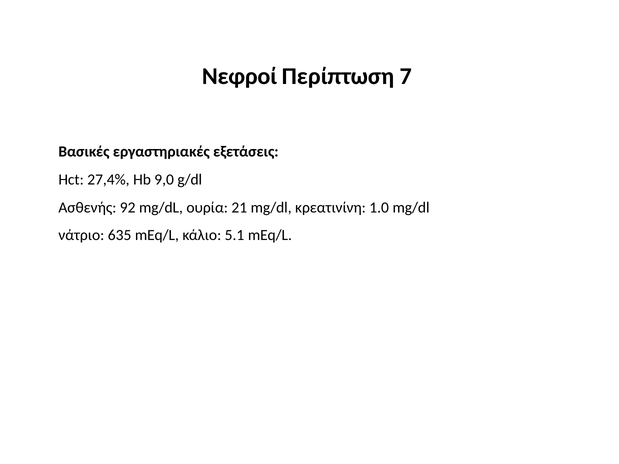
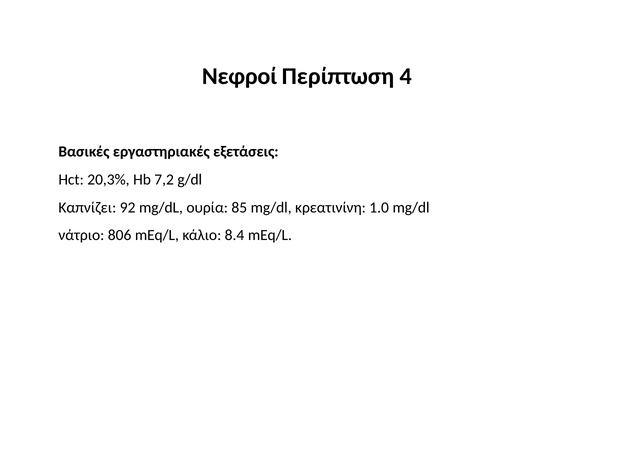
7: 7 -> 4
27,4%: 27,4% -> 20,3%
9,0: 9,0 -> 7,2
Ασθενής: Ασθενής -> Καπνίζει
21: 21 -> 85
635: 635 -> 806
5.1: 5.1 -> 8.4
